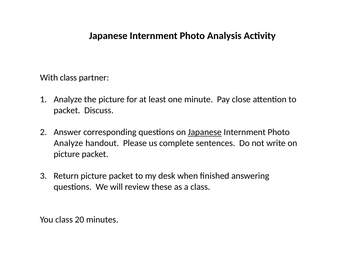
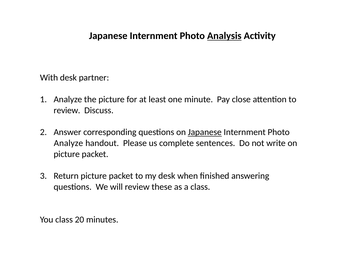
Analysis underline: none -> present
With class: class -> desk
packet at (67, 110): packet -> review
